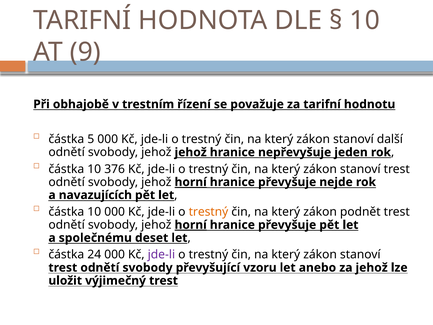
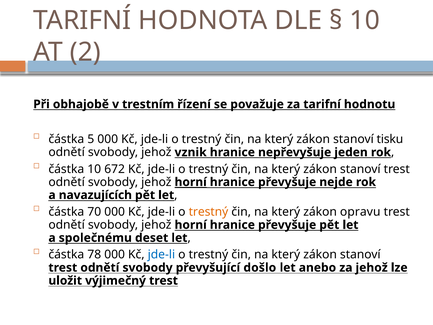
9: 9 -> 2
další: další -> tisku
jehož jehož: jehož -> vznik
376: 376 -> 672
10 at (94, 212): 10 -> 70
podnět: podnět -> opravu
horní at (191, 225) underline: present -> none
24: 24 -> 78
jde-li at (161, 254) colour: purple -> blue
vzoru: vzoru -> došlo
